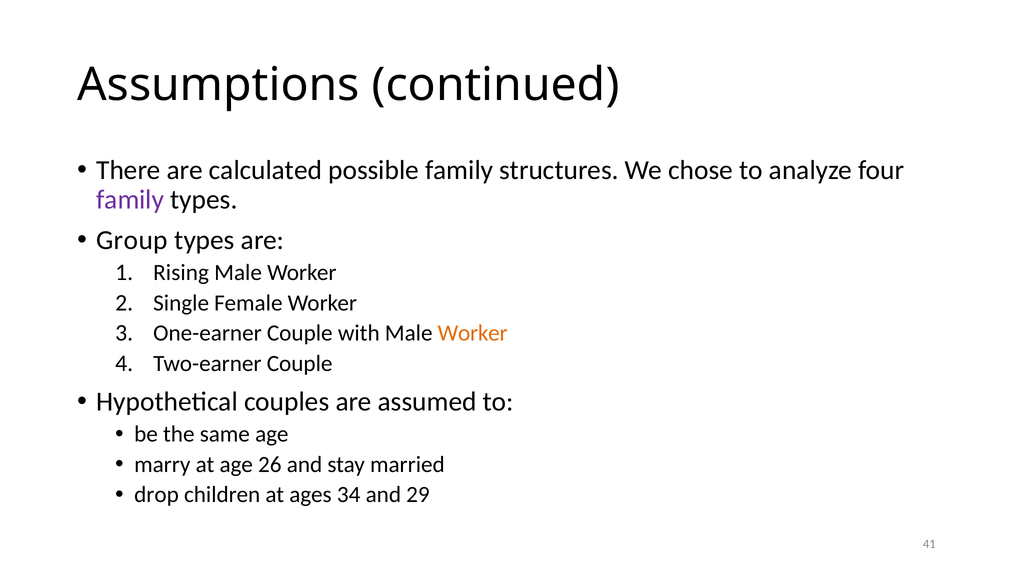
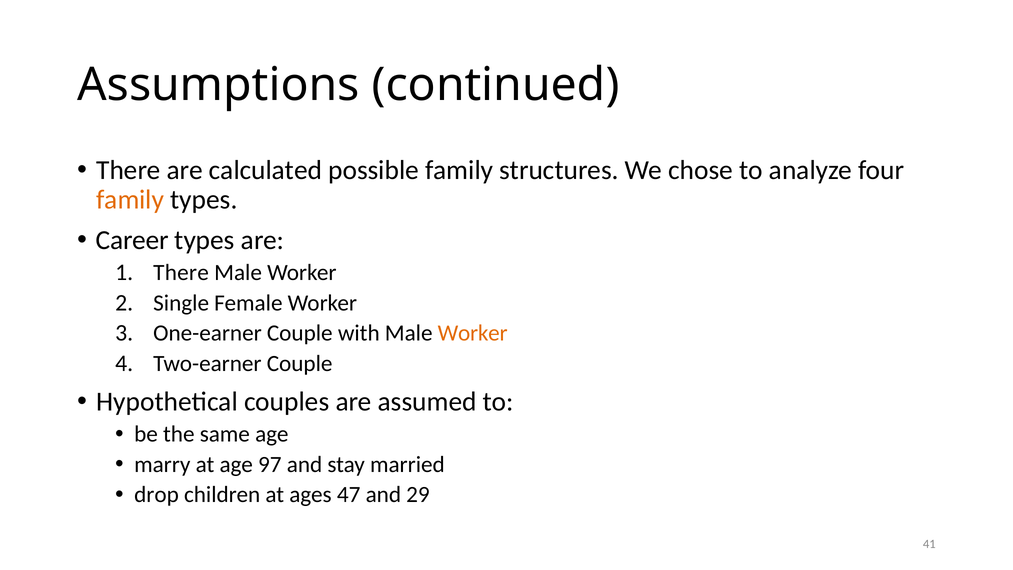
family at (130, 200) colour: purple -> orange
Group: Group -> Career
Rising at (181, 273): Rising -> There
26: 26 -> 97
34: 34 -> 47
